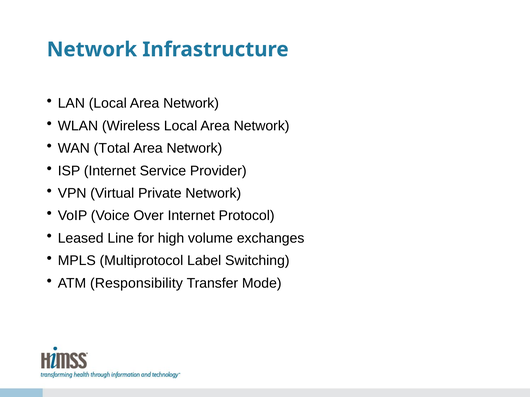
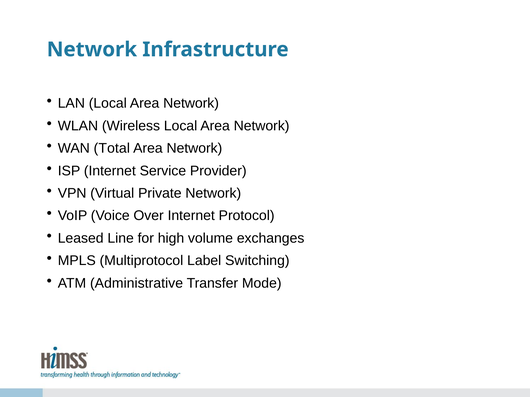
Responsibility: Responsibility -> Administrative
